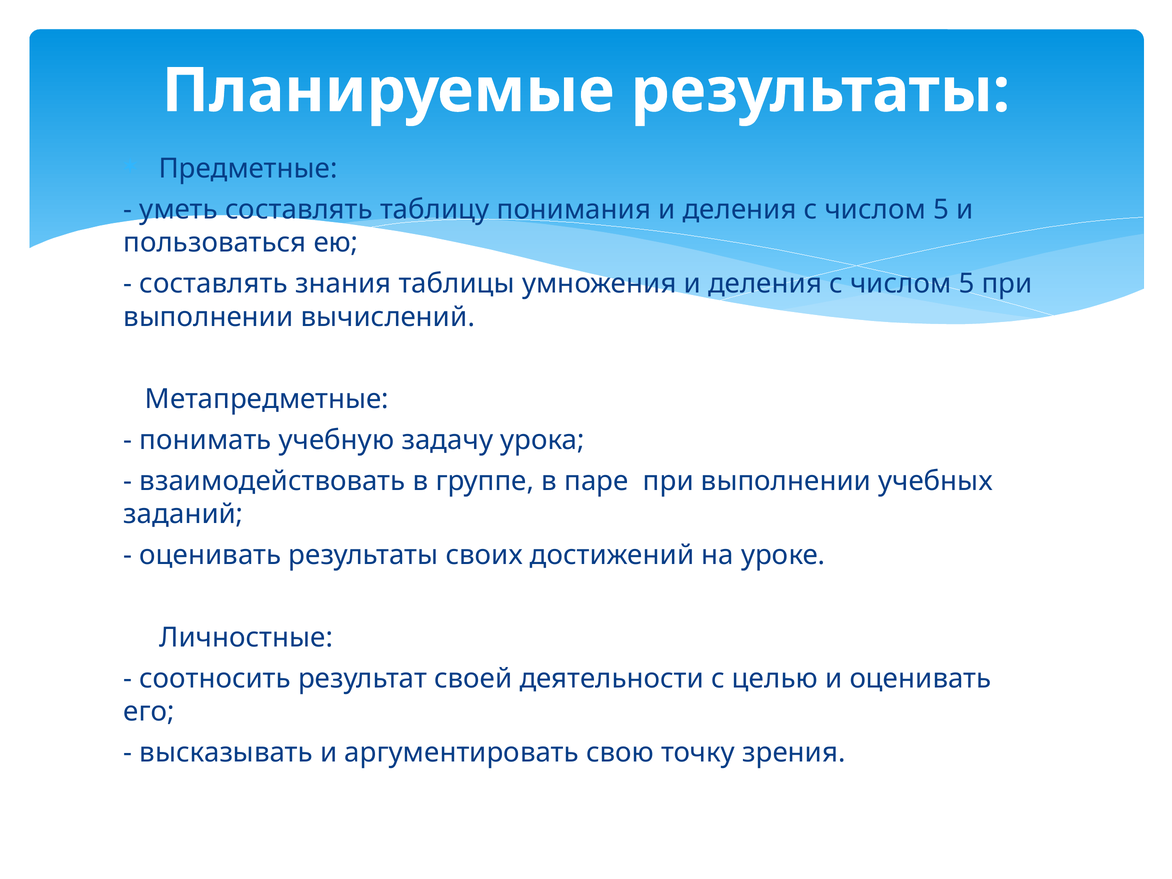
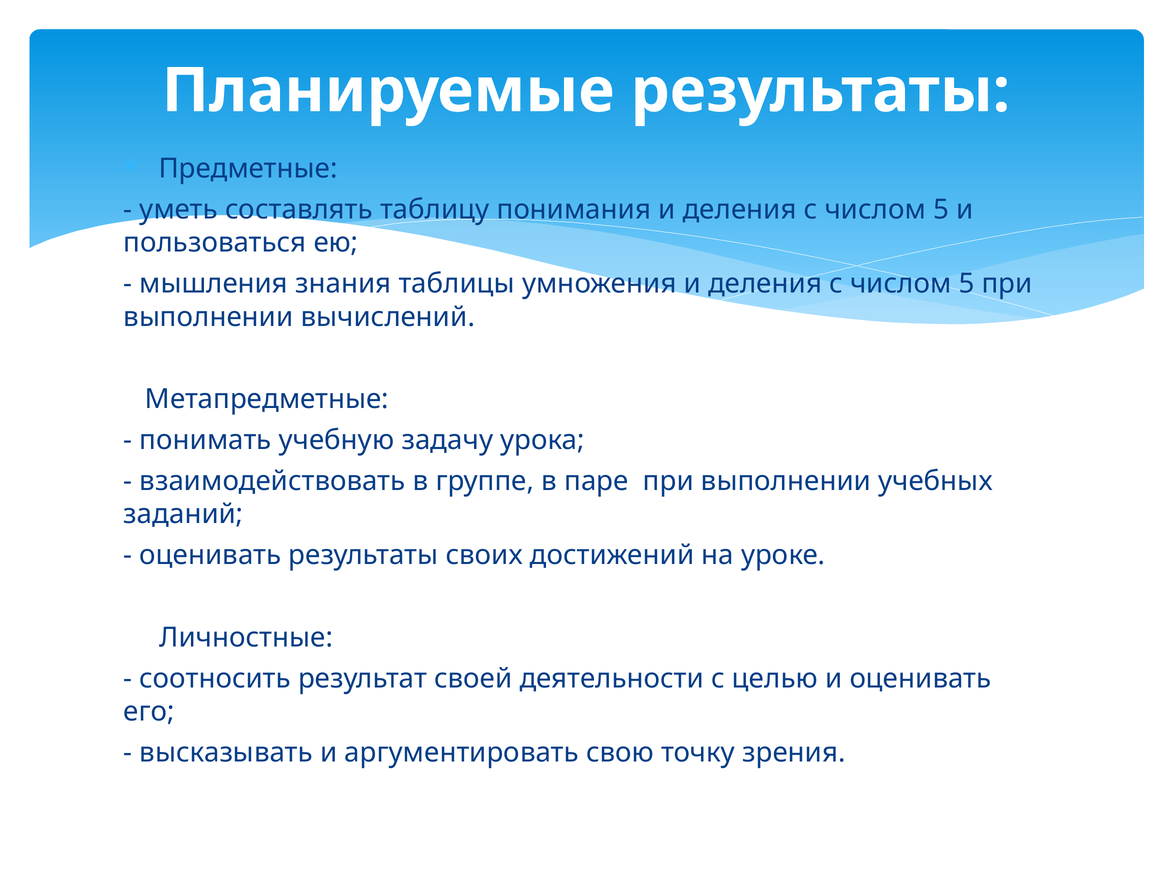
составлять at (214, 284): составлять -> мышления
